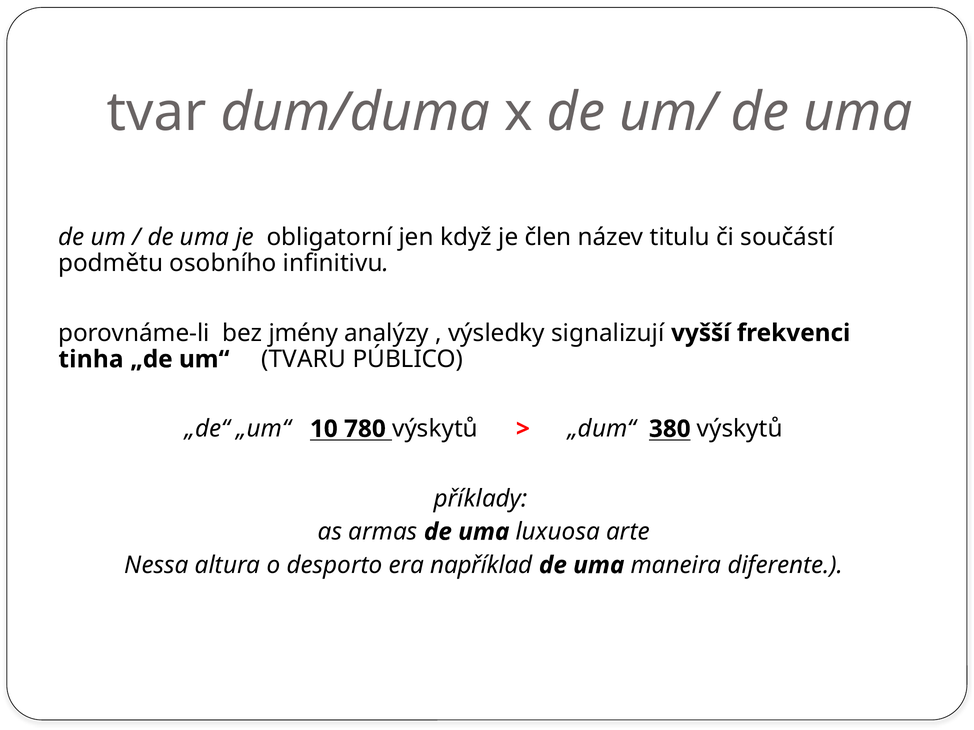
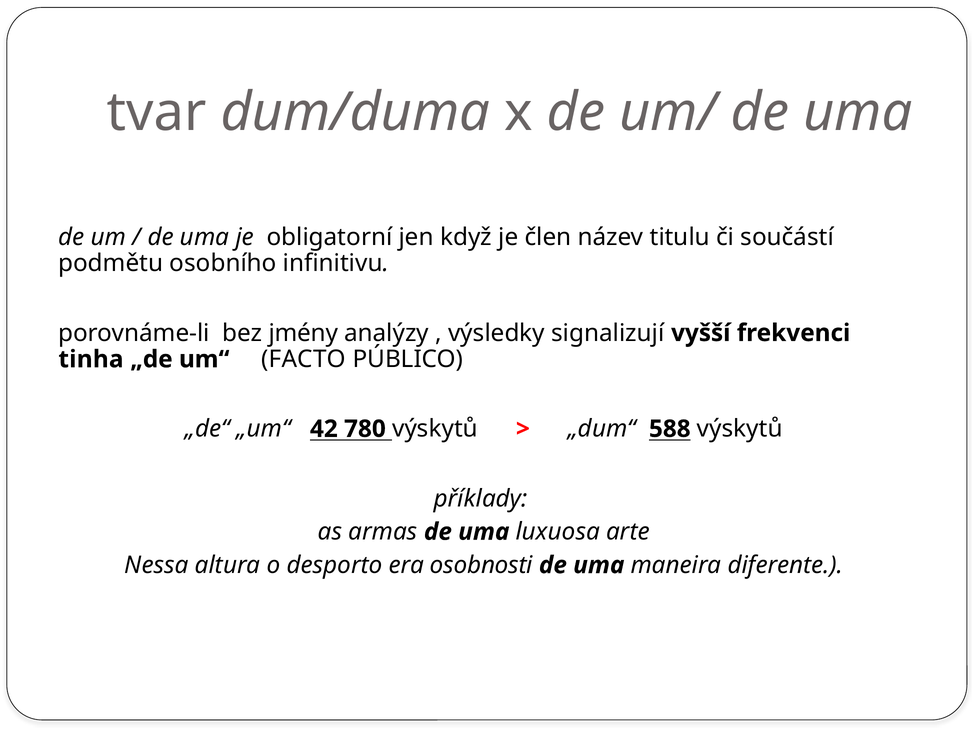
TVARU: TVARU -> FACTO
10: 10 -> 42
380: 380 -> 588
například: například -> osobnosti
